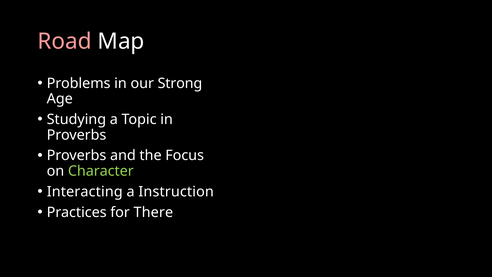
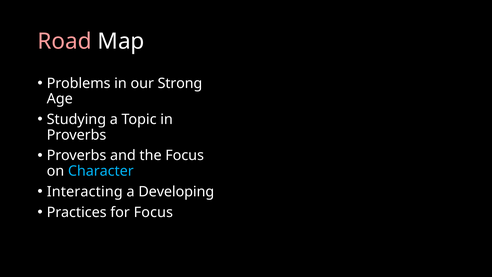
Character colour: light green -> light blue
Instruction: Instruction -> Developing
for There: There -> Focus
